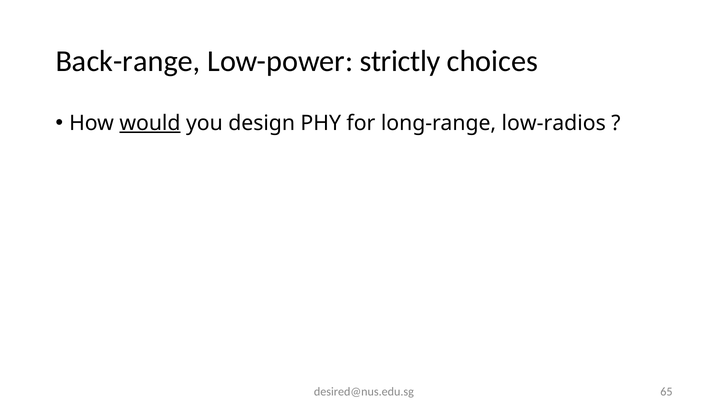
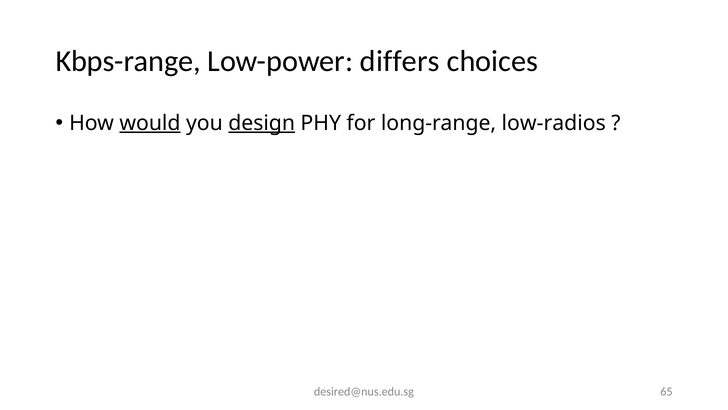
Back-range: Back-range -> Kbps-range
strictly: strictly -> differs
design underline: none -> present
